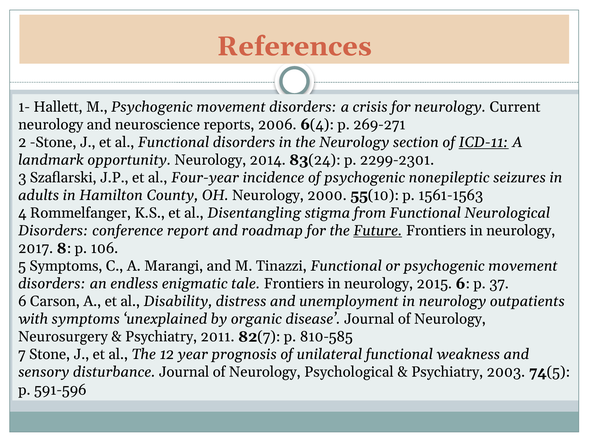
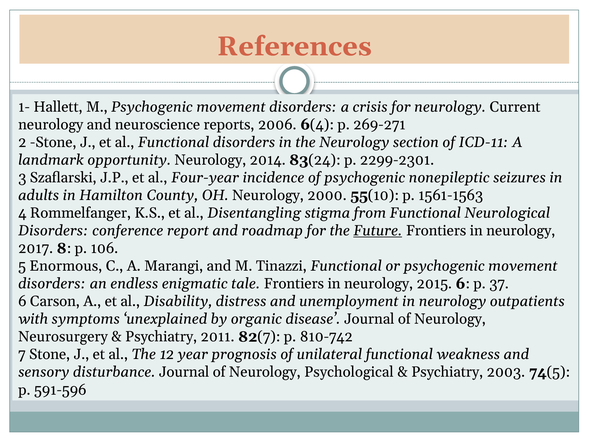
ICD-11 underline: present -> none
5 Symptoms: Symptoms -> Enormous
810-585: 810-585 -> 810-742
